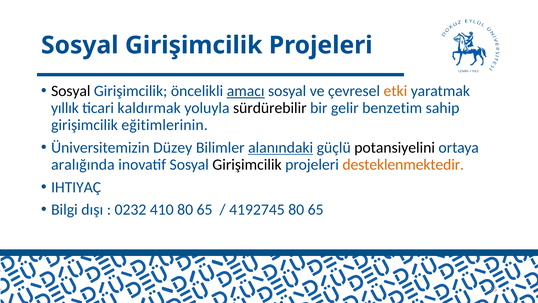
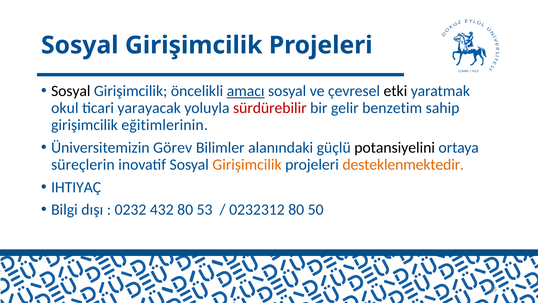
etki colour: orange -> black
yıllık: yıllık -> okul
kaldırmak: kaldırmak -> yarayacak
sürdürebilir colour: black -> red
Düzey: Düzey -> Görev
alanındaki underline: present -> none
aralığında: aralığında -> süreçlerin
Girişimcilik at (247, 164) colour: black -> orange
410: 410 -> 432
65 at (205, 209): 65 -> 53
4192745: 4192745 -> 0232312
65 at (316, 209): 65 -> 50
